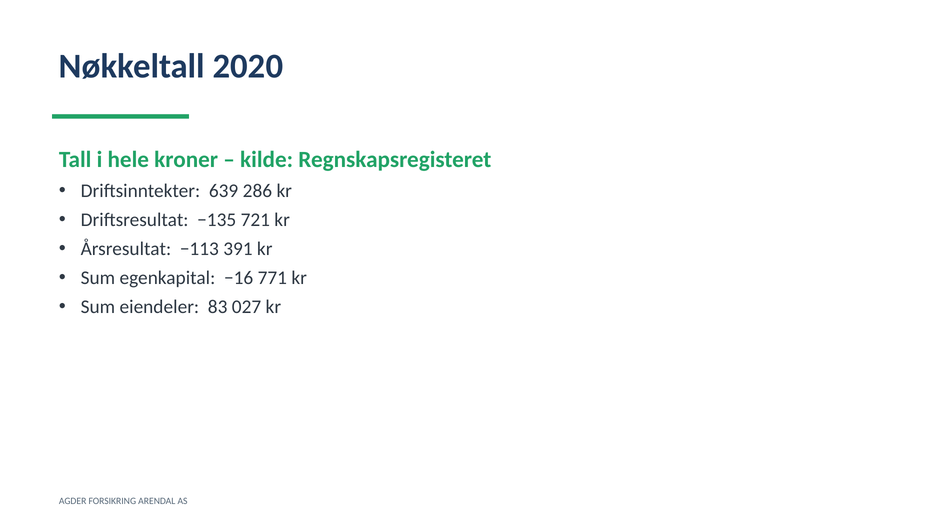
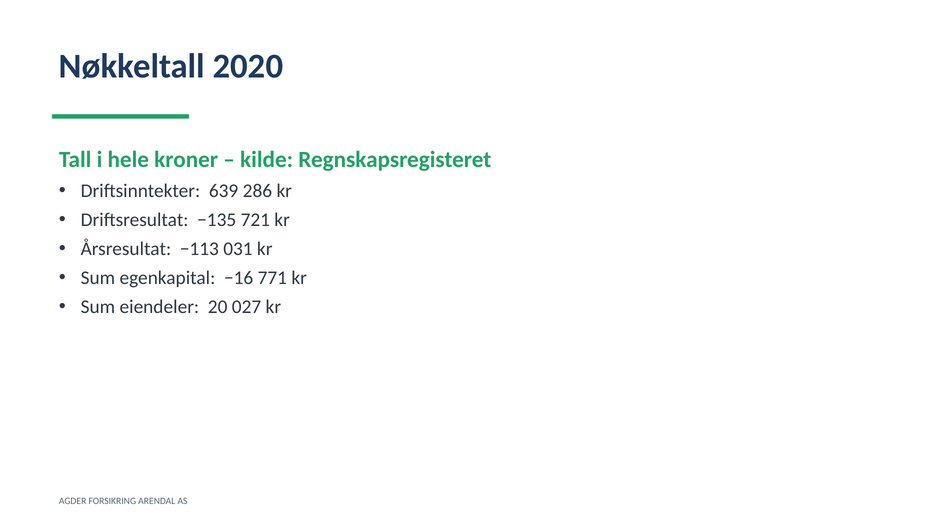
391: 391 -> 031
83: 83 -> 20
